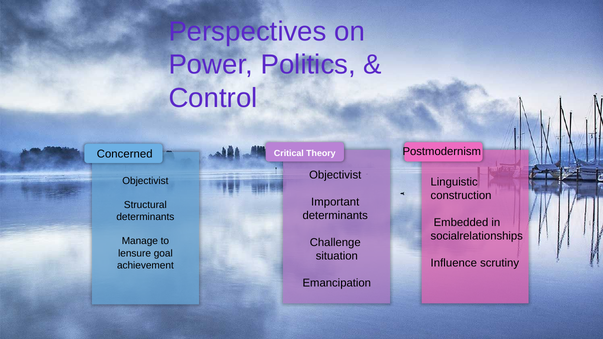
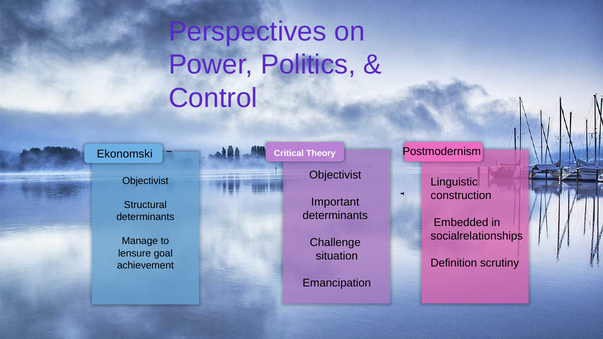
Concerned: Concerned -> Ekonomski
Influence: Influence -> Definition
